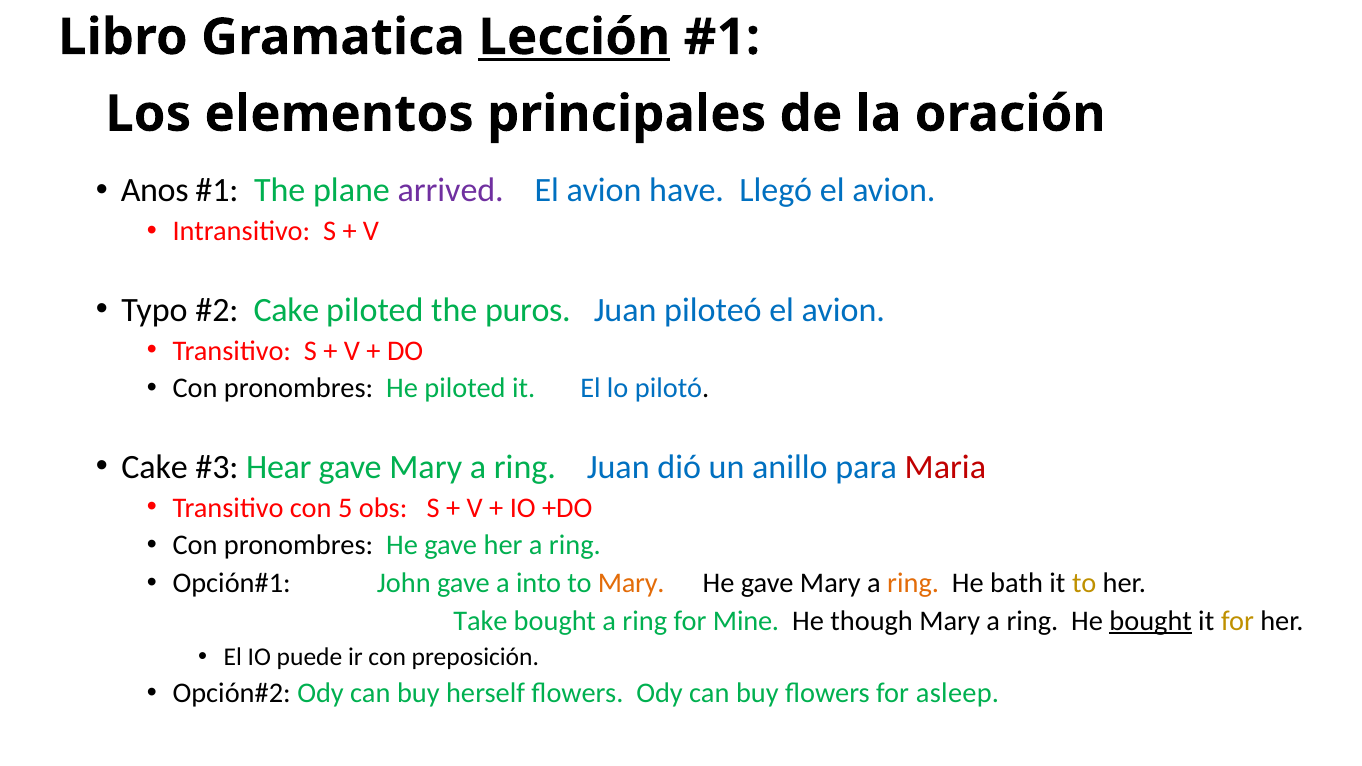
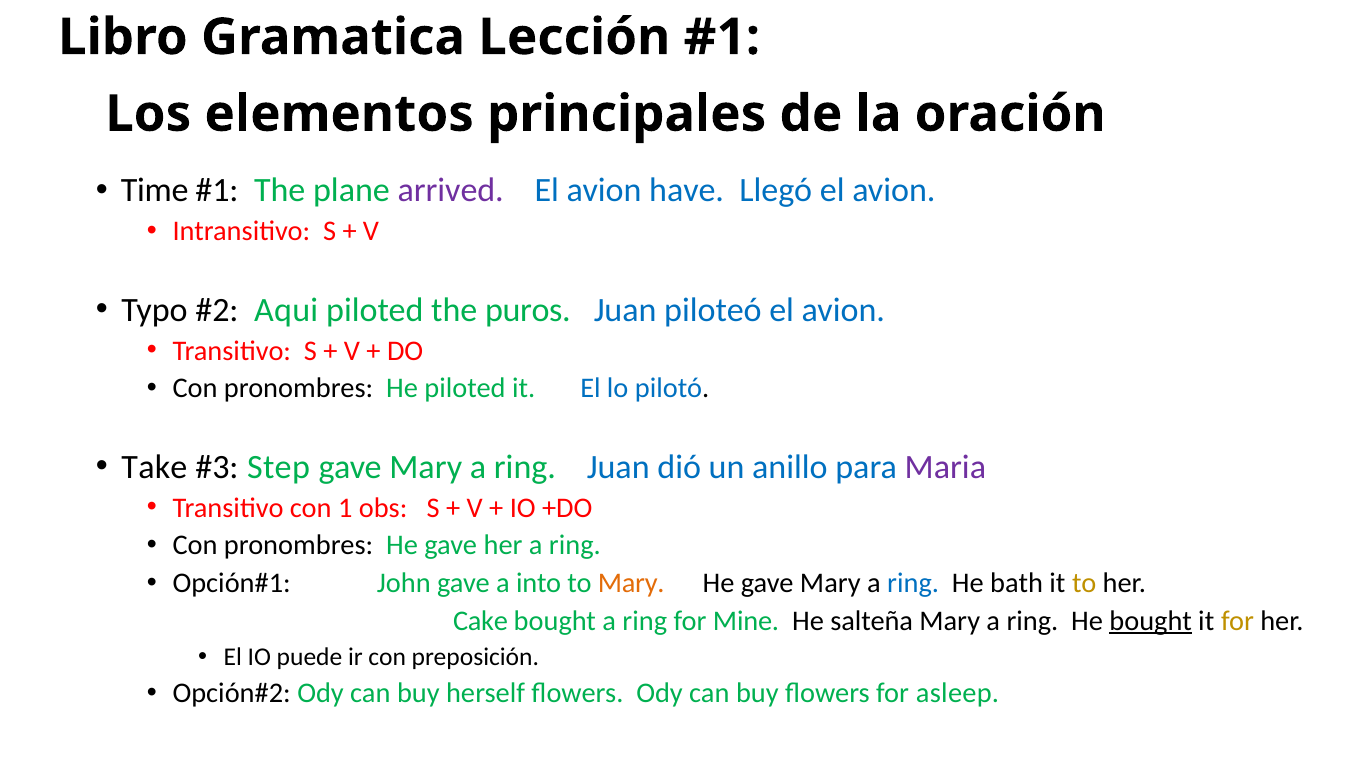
Lección underline: present -> none
Anos: Anos -> Time
Cake at (286, 310): Cake -> Aqui
Cake at (155, 467): Cake -> Take
Hear: Hear -> Step
Maria colour: red -> purple
5: 5 -> 1
ring at (913, 583) colour: orange -> blue
Take: Take -> Cake
though: though -> salteña
